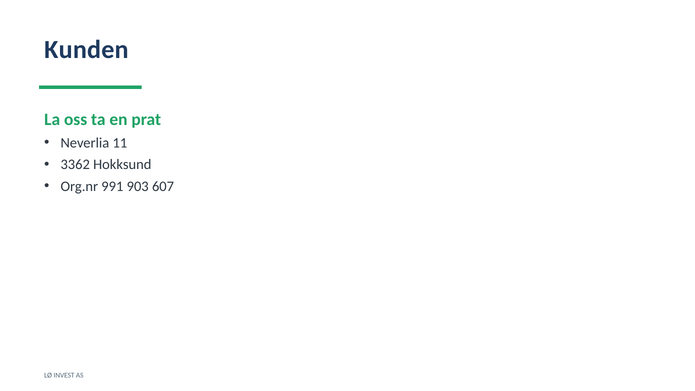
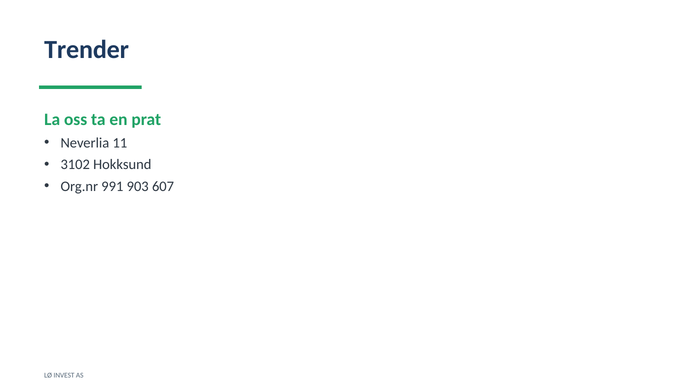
Kunden: Kunden -> Trender
3362: 3362 -> 3102
